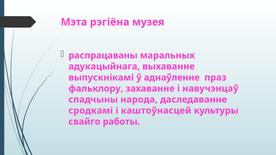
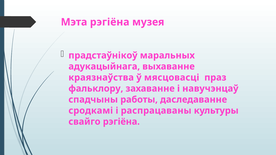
распрацаваны: распрацаваны -> прадстаўнікоў
выпускнікамі: выпускнікамі -> краязнаўства
аднаўленне: аднаўленне -> мясцовасці
народа: народа -> работы
каштоўнасцей: каштоўнасцей -> распрацаваны
свайго работы: работы -> рэгіёна
